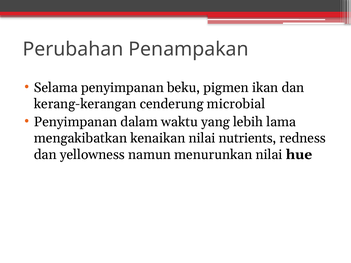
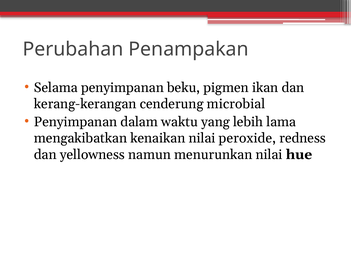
nutrients: nutrients -> peroxide
